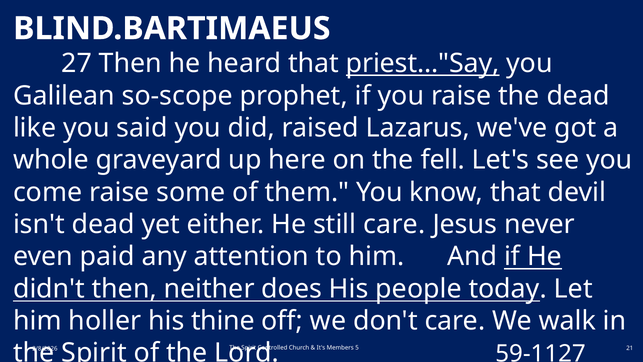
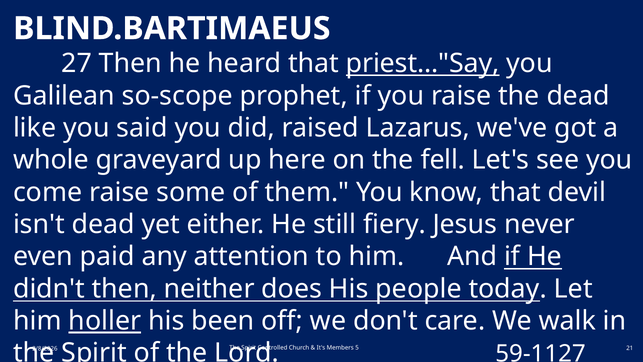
still care: care -> fiery
holler underline: none -> present
thine: thine -> been
